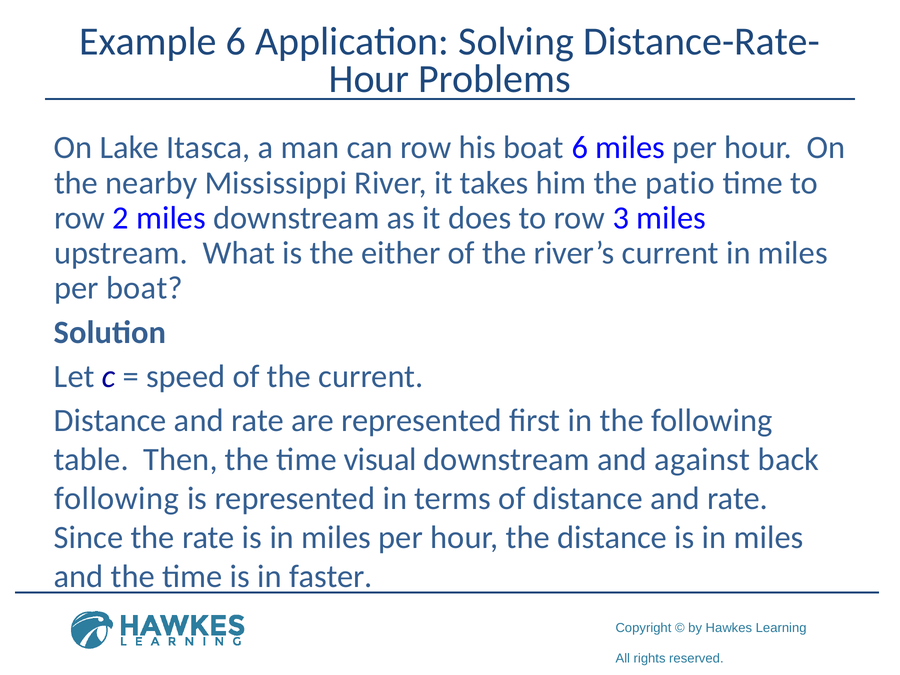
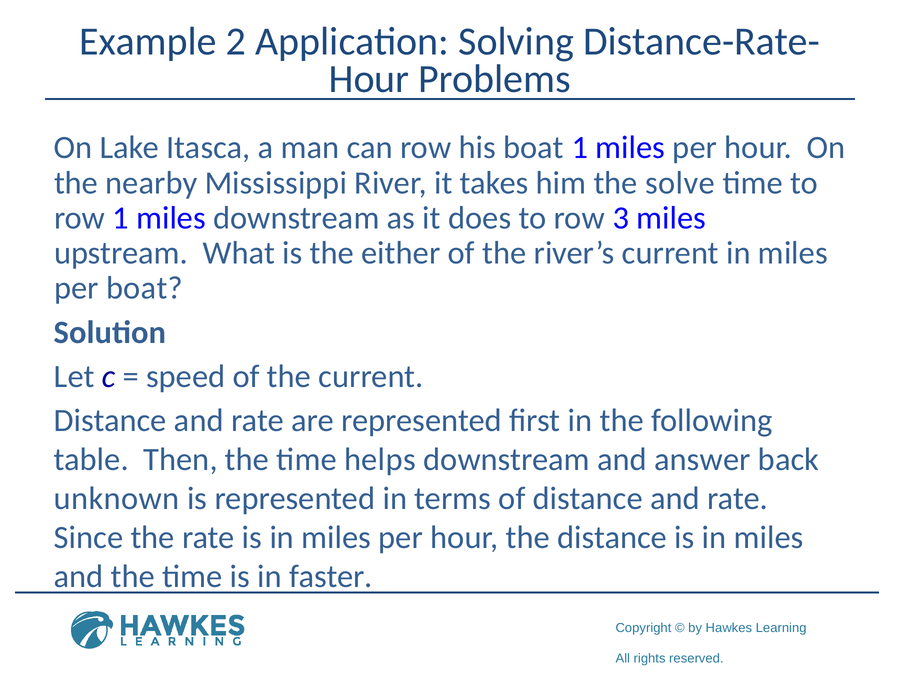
Example 6: 6 -> 2
boat 6: 6 -> 1
patio: patio -> solve
row 2: 2 -> 1
visual: visual -> helps
against: against -> answer
following at (117, 498): following -> unknown
